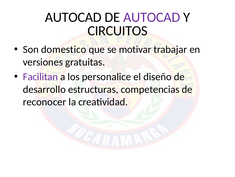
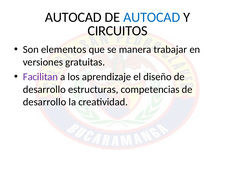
AUTOCAD at (152, 17) colour: purple -> blue
domestico: domestico -> elementos
motivar: motivar -> manera
personalice: personalice -> aprendizaje
reconocer at (45, 102): reconocer -> desarrollo
